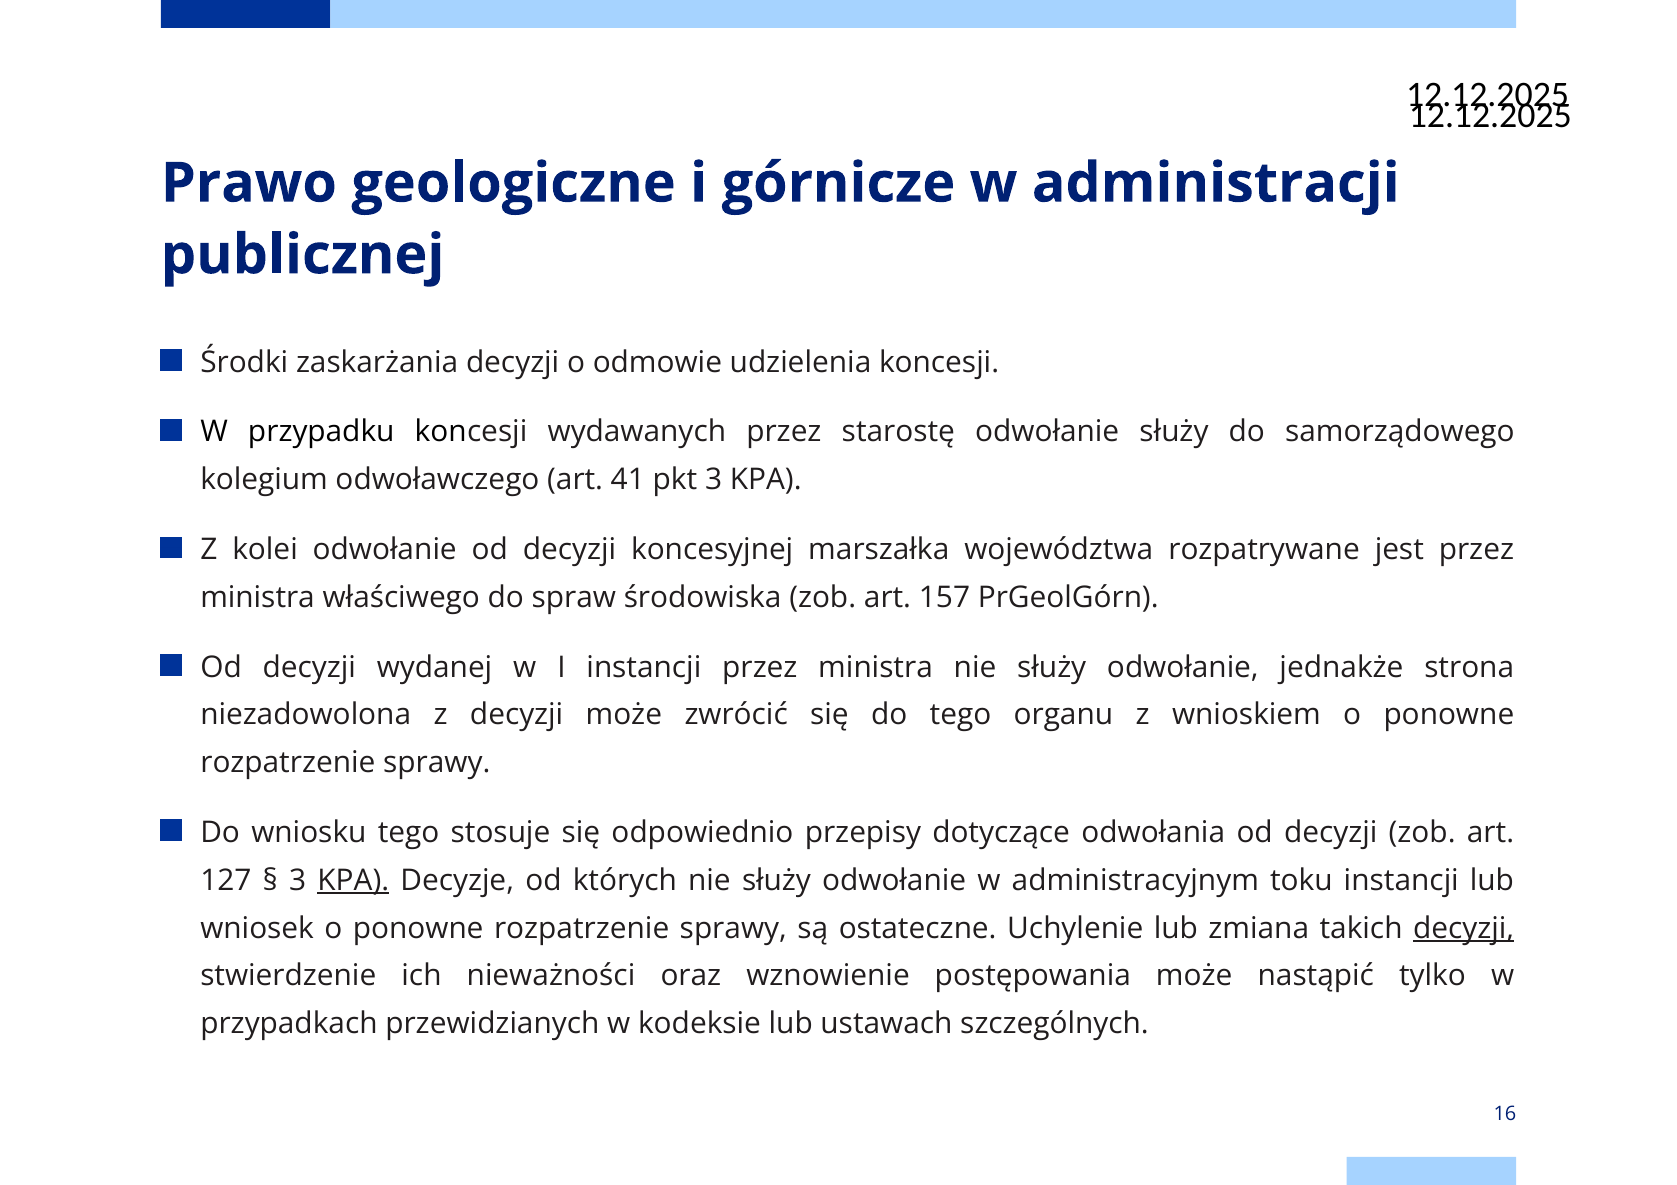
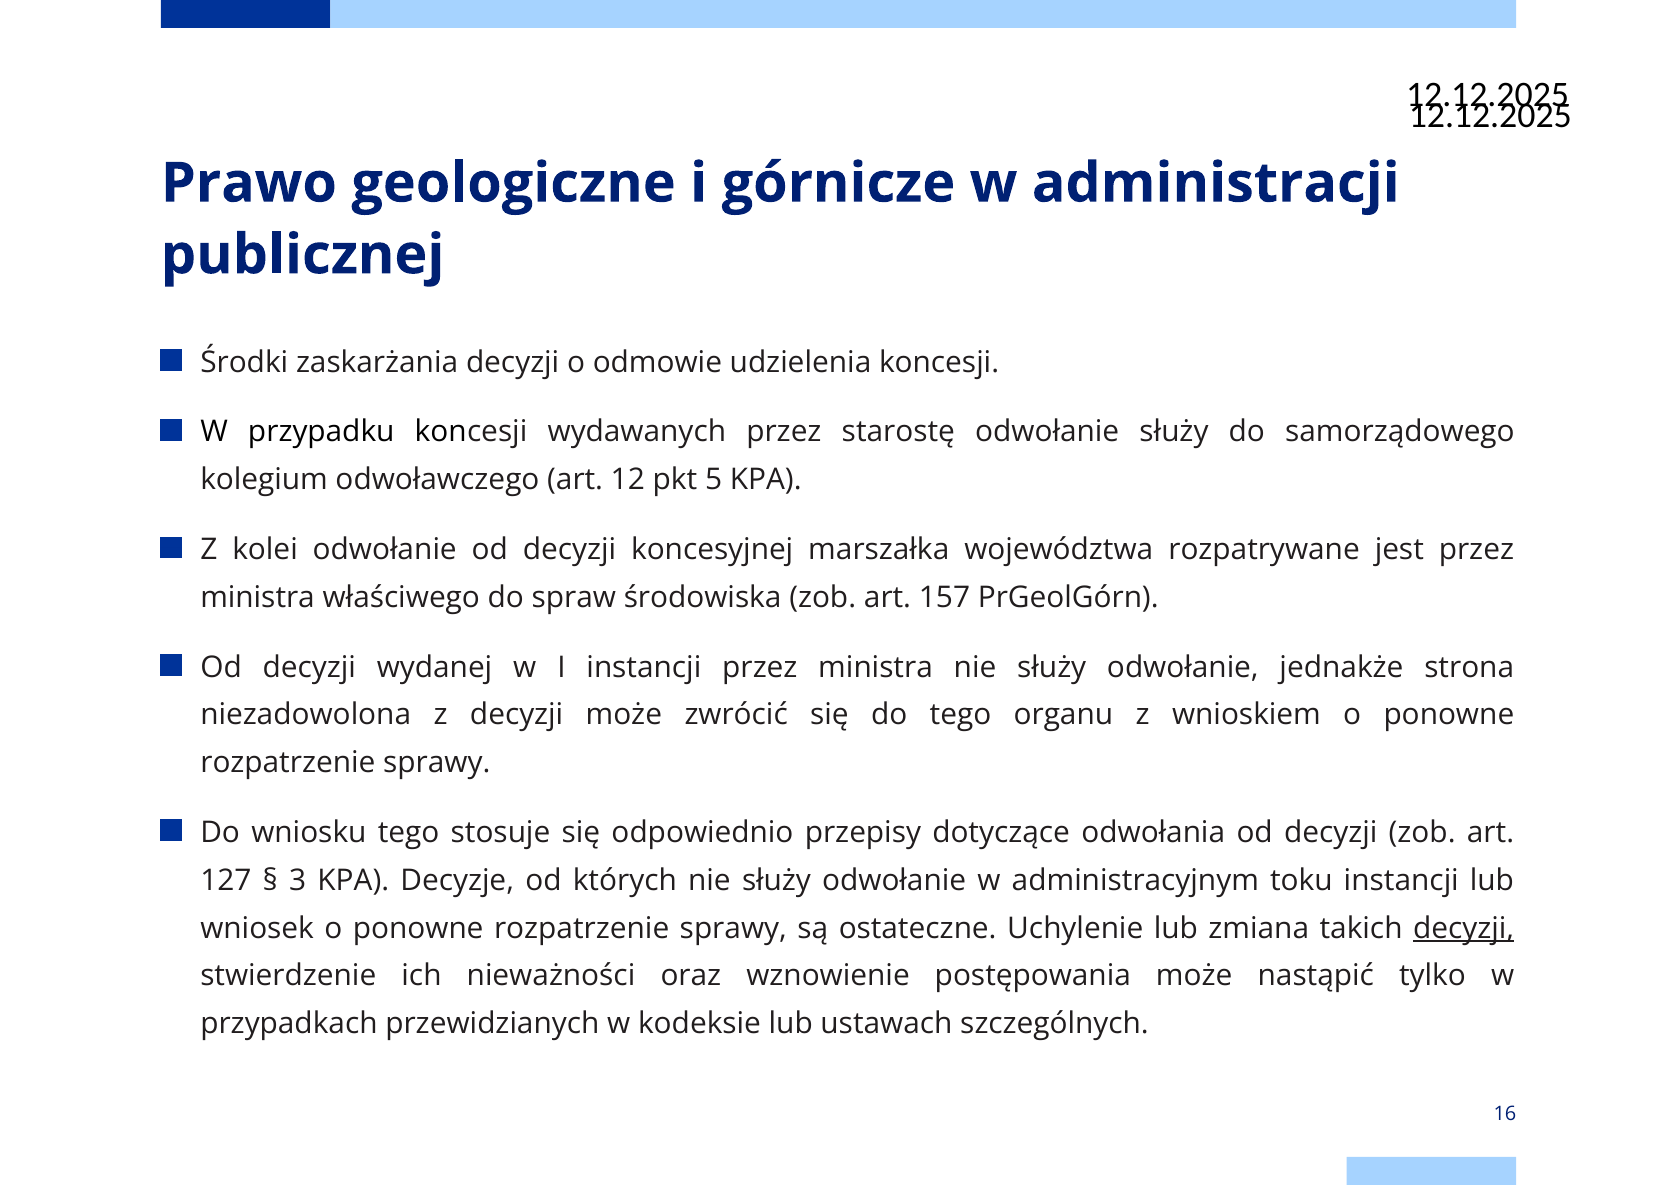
41: 41 -> 12
pkt 3: 3 -> 5
KPA at (353, 881) underline: present -> none
